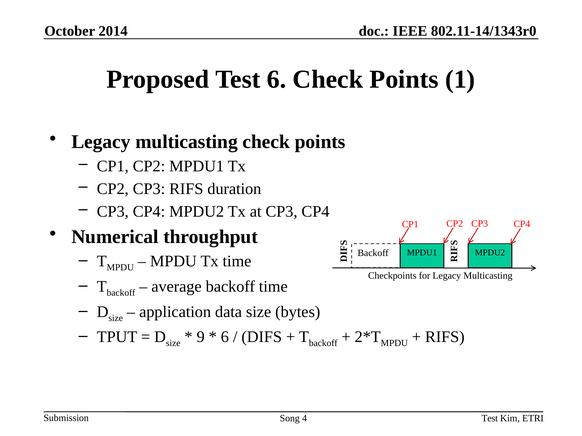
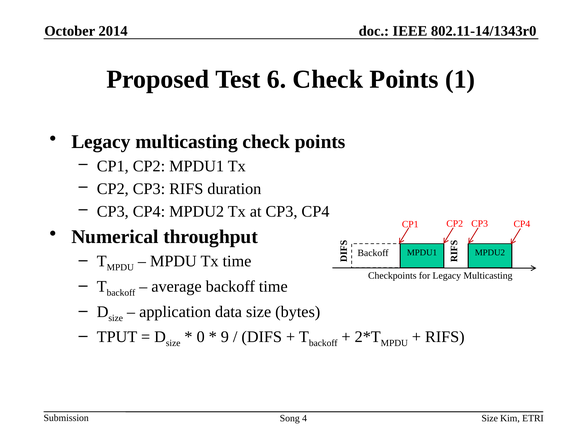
9: 9 -> 0
6 at (225, 337): 6 -> 9
Test at (490, 419): Test -> Size
